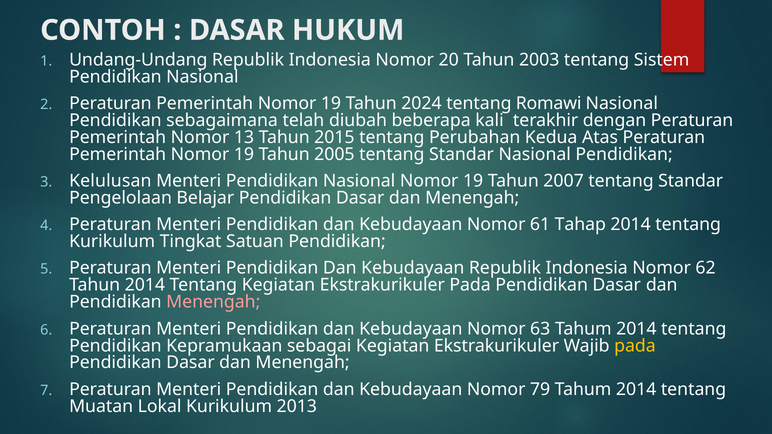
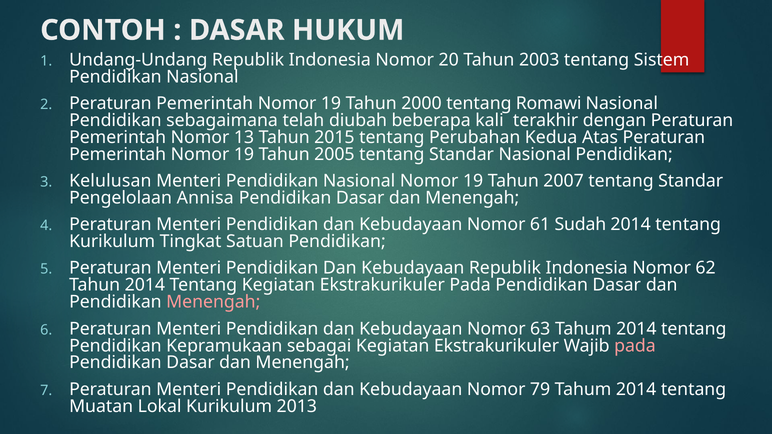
2024: 2024 -> 2000
Belajar: Belajar -> Annisa
Tahap: Tahap -> Sudah
pada at (635, 346) colour: yellow -> pink
